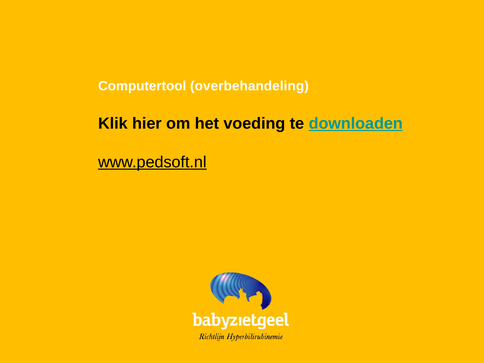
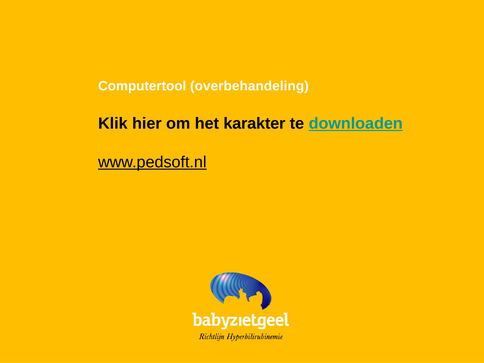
voeding: voeding -> karakter
